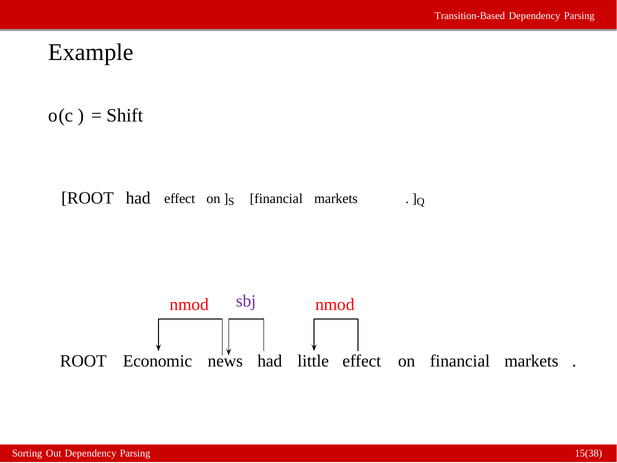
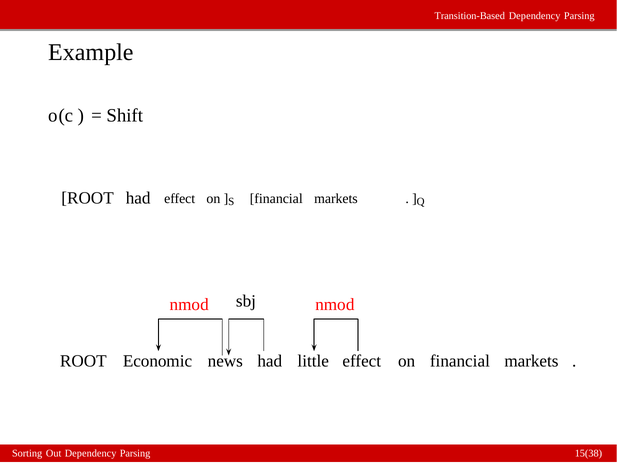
sbj colour: purple -> black
